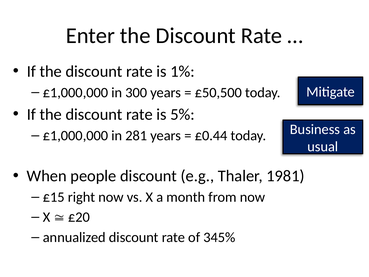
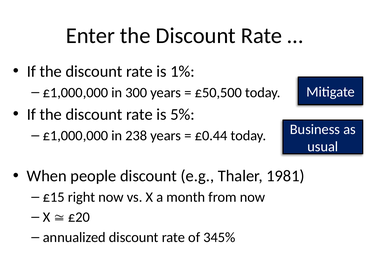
281: 281 -> 238
